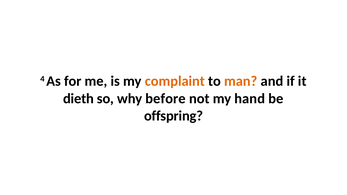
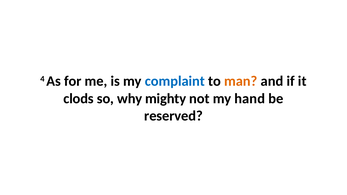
complaint colour: orange -> blue
dieth: dieth -> clods
before: before -> mighty
offspring: offspring -> reserved
